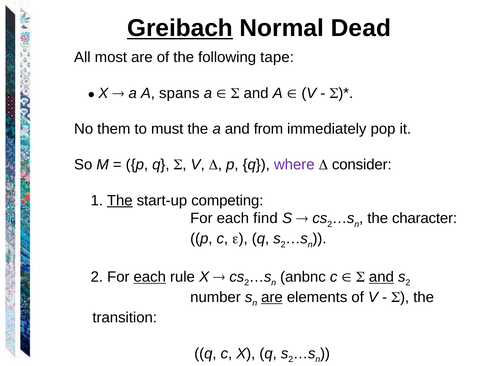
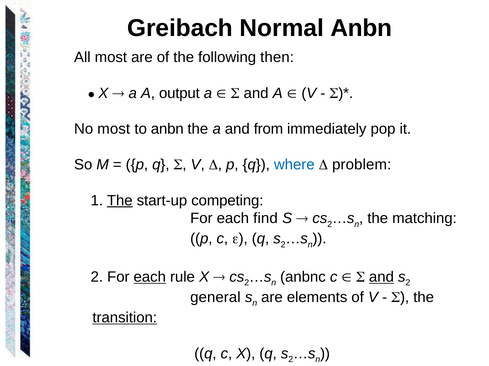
Greibach underline: present -> none
Normal Dead: Dead -> Anbn
tape: tape -> then
spans: spans -> output
No them: them -> most
to must: must -> anbn
where colour: purple -> blue
consider: consider -> problem
character: character -> matching
number: number -> general
are at (272, 298) underline: present -> none
transition underline: none -> present
